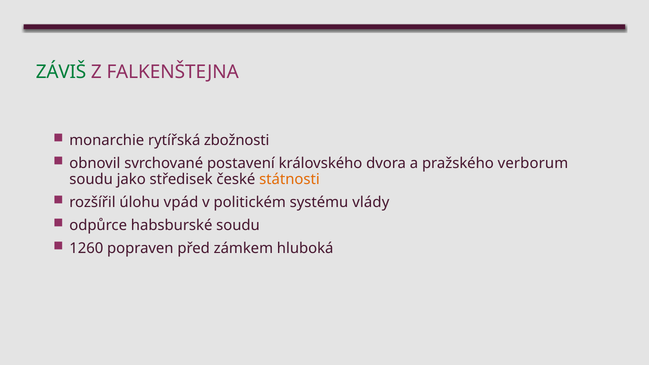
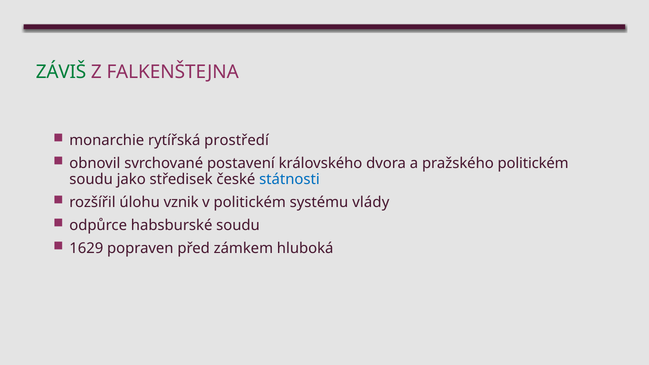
zbožnosti: zbožnosti -> prostředí
pražského verborum: verborum -> politickém
státnosti colour: orange -> blue
vpád: vpád -> vznik
1260: 1260 -> 1629
